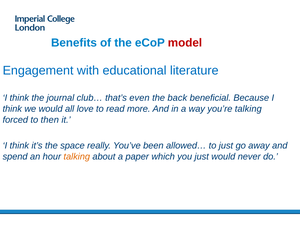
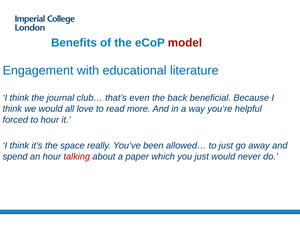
you’re talking: talking -> helpful
to then: then -> hour
talking at (77, 157) colour: orange -> red
